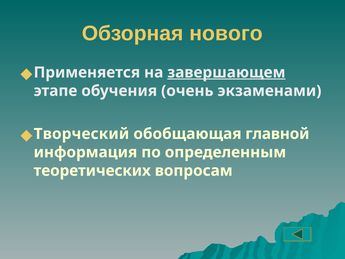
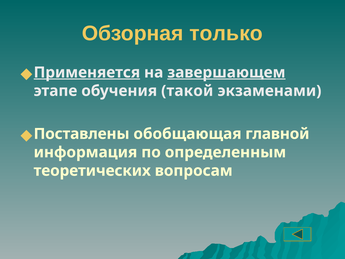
нового: нового -> только
Применяется underline: none -> present
очень: очень -> такой
Творческий: Творческий -> Поставлены
